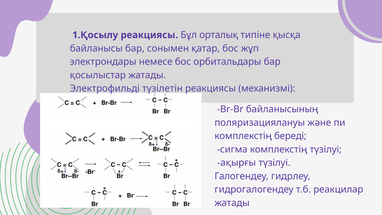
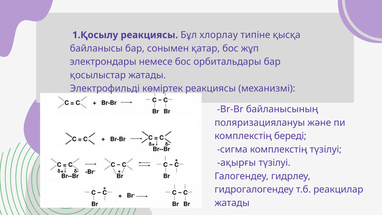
орталық: орталық -> хлорлау
түзілетін: түзілетін -> көміртек
